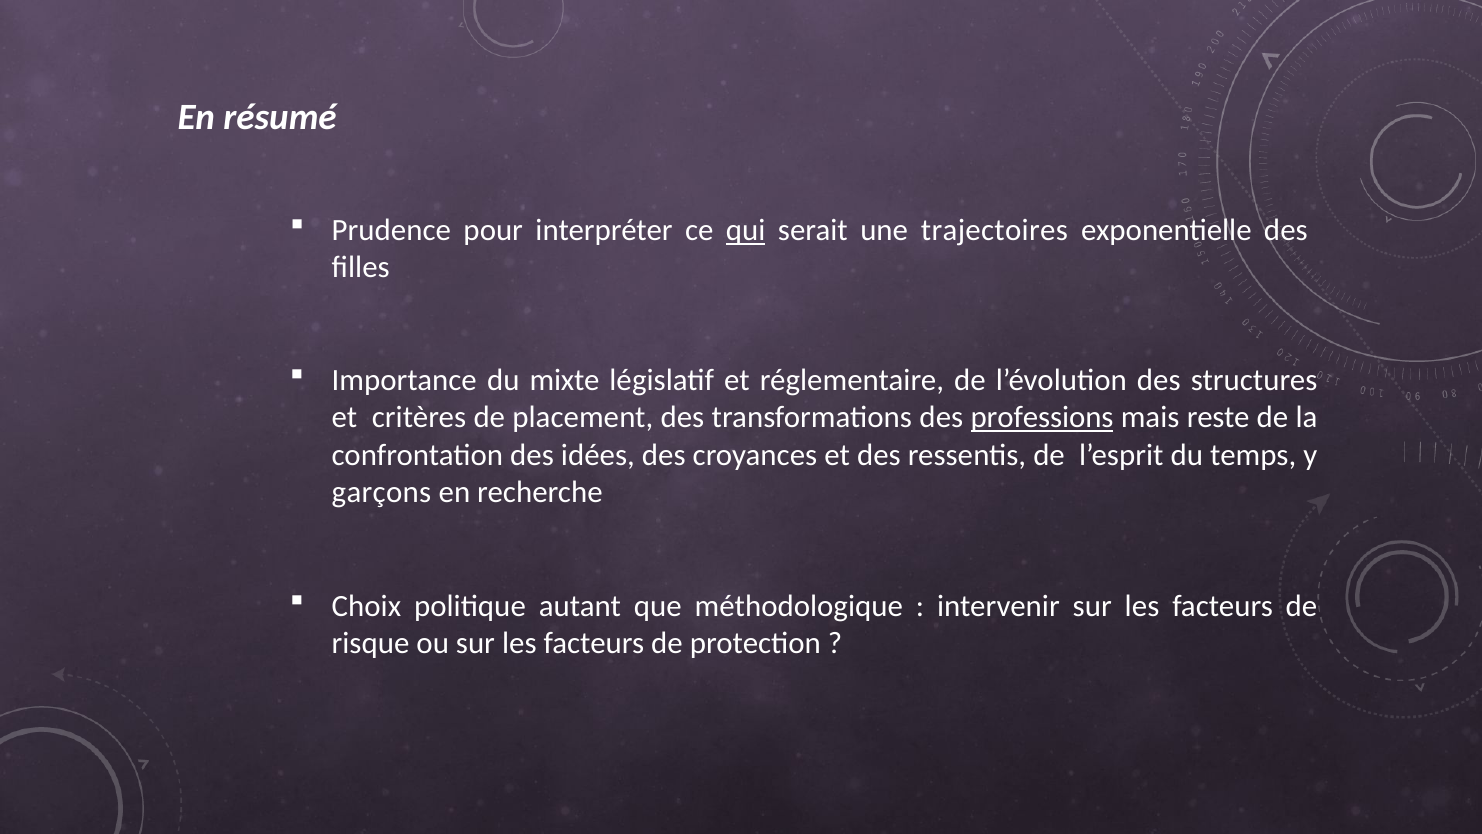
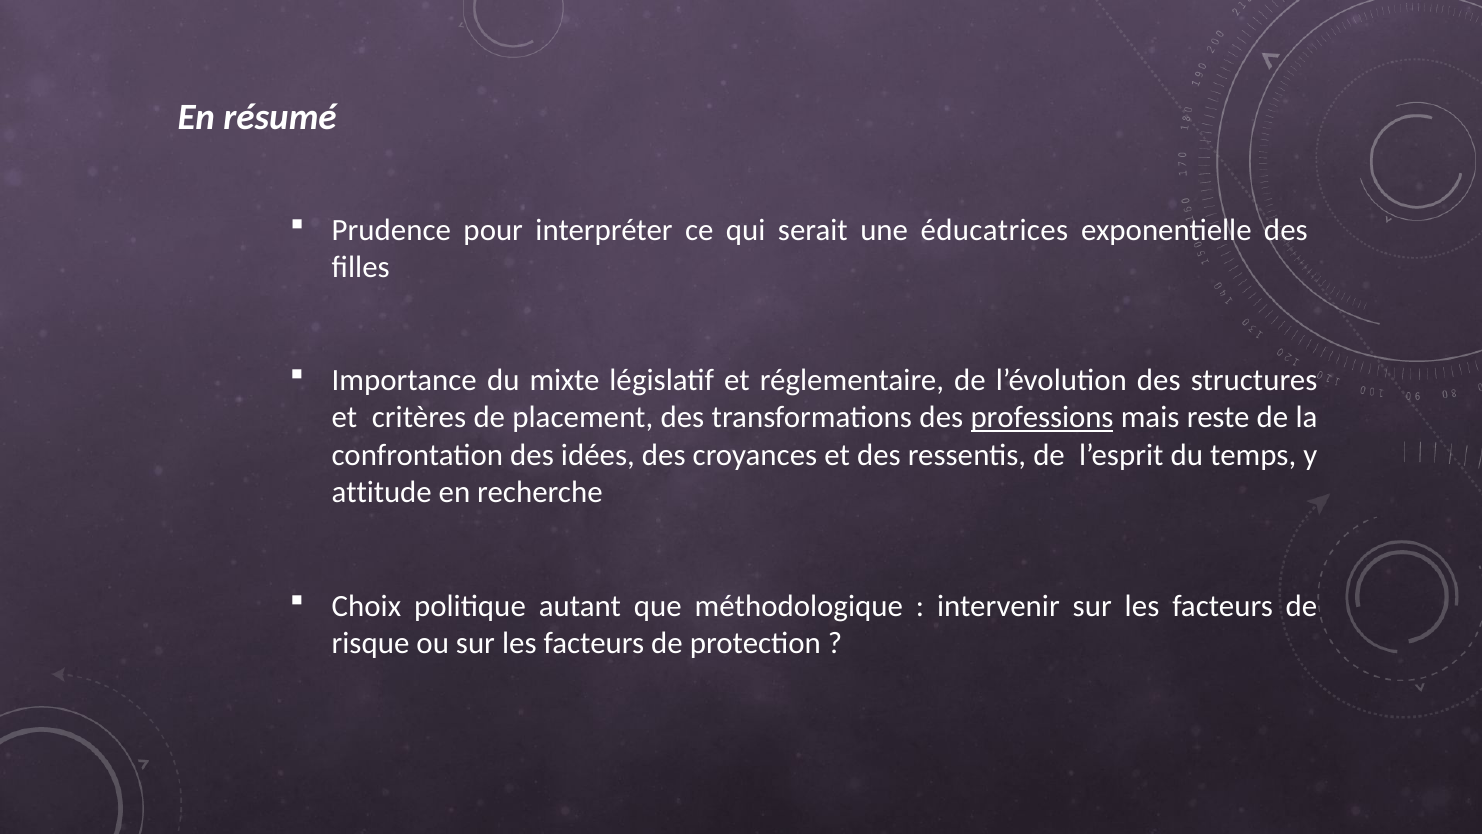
qui underline: present -> none
trajectoires: trajectoires -> éducatrices
garçons: garçons -> attitude
